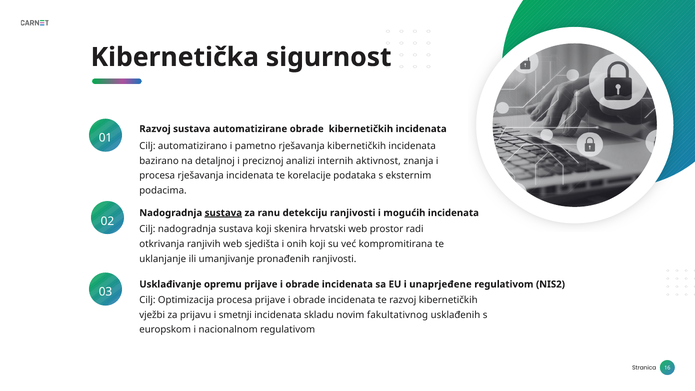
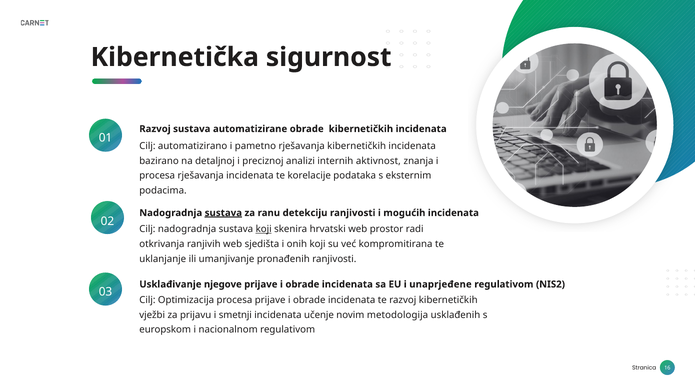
koji at (264, 229) underline: none -> present
opremu: opremu -> njegove
skladu: skladu -> učenje
fakultativnog: fakultativnog -> metodologija
